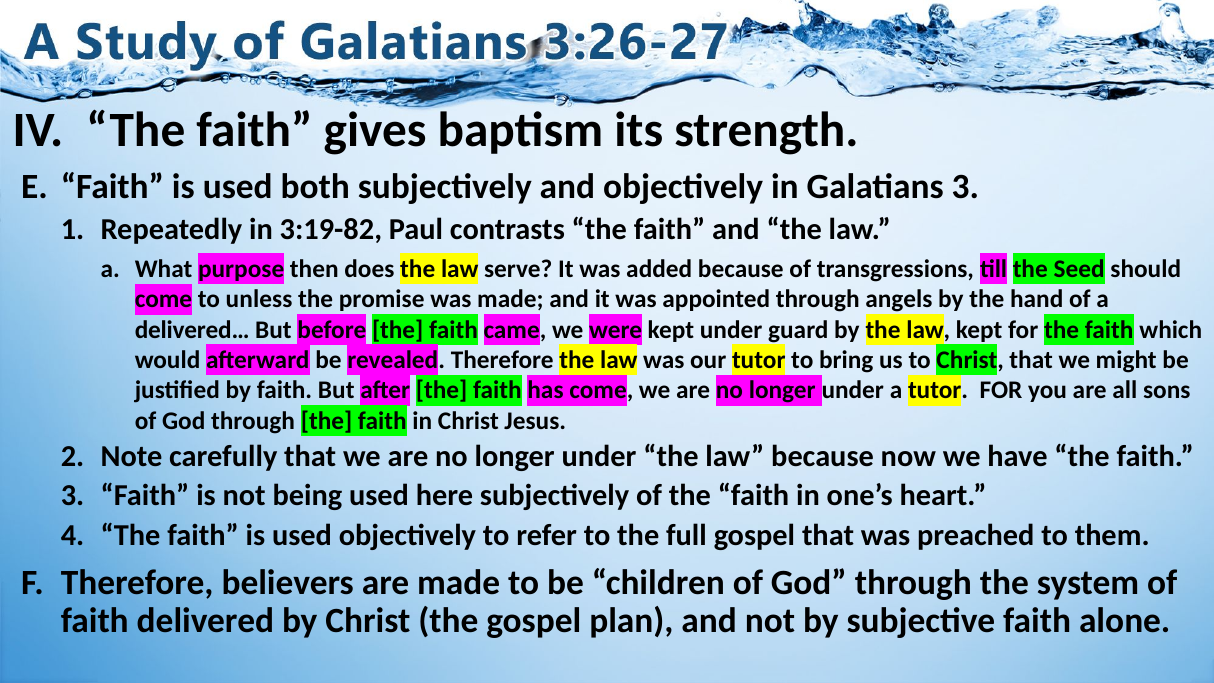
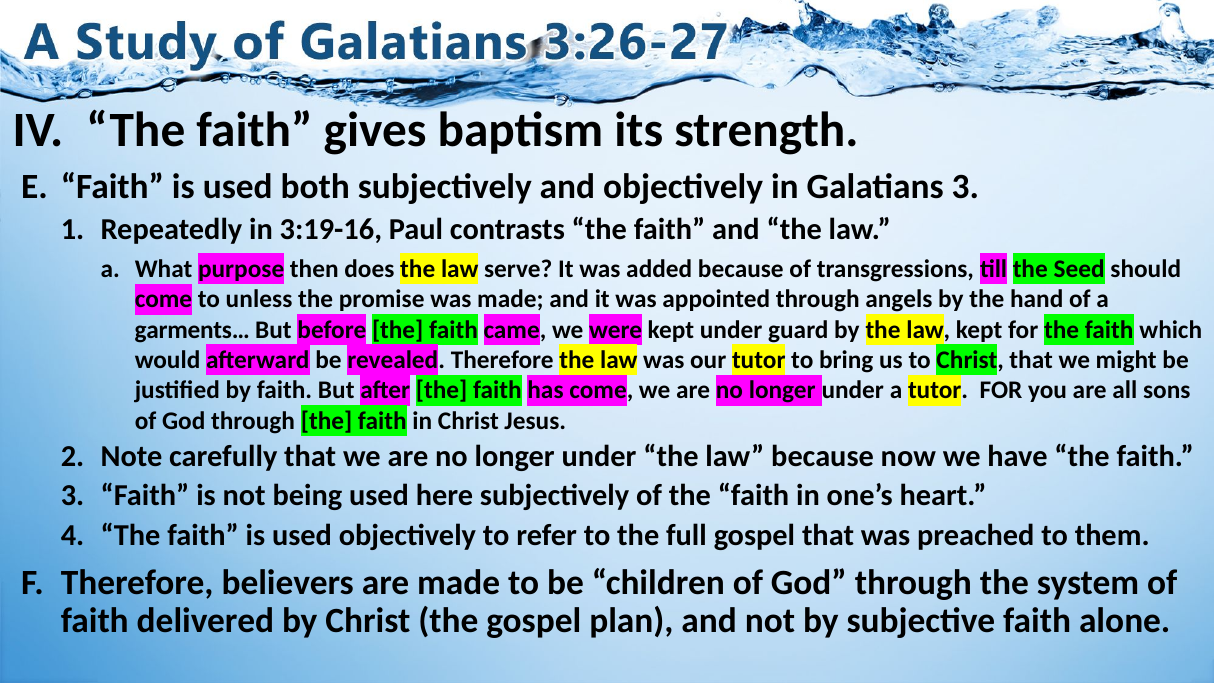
3:19-82: 3:19-82 -> 3:19-16
delivered…: delivered… -> garments…
